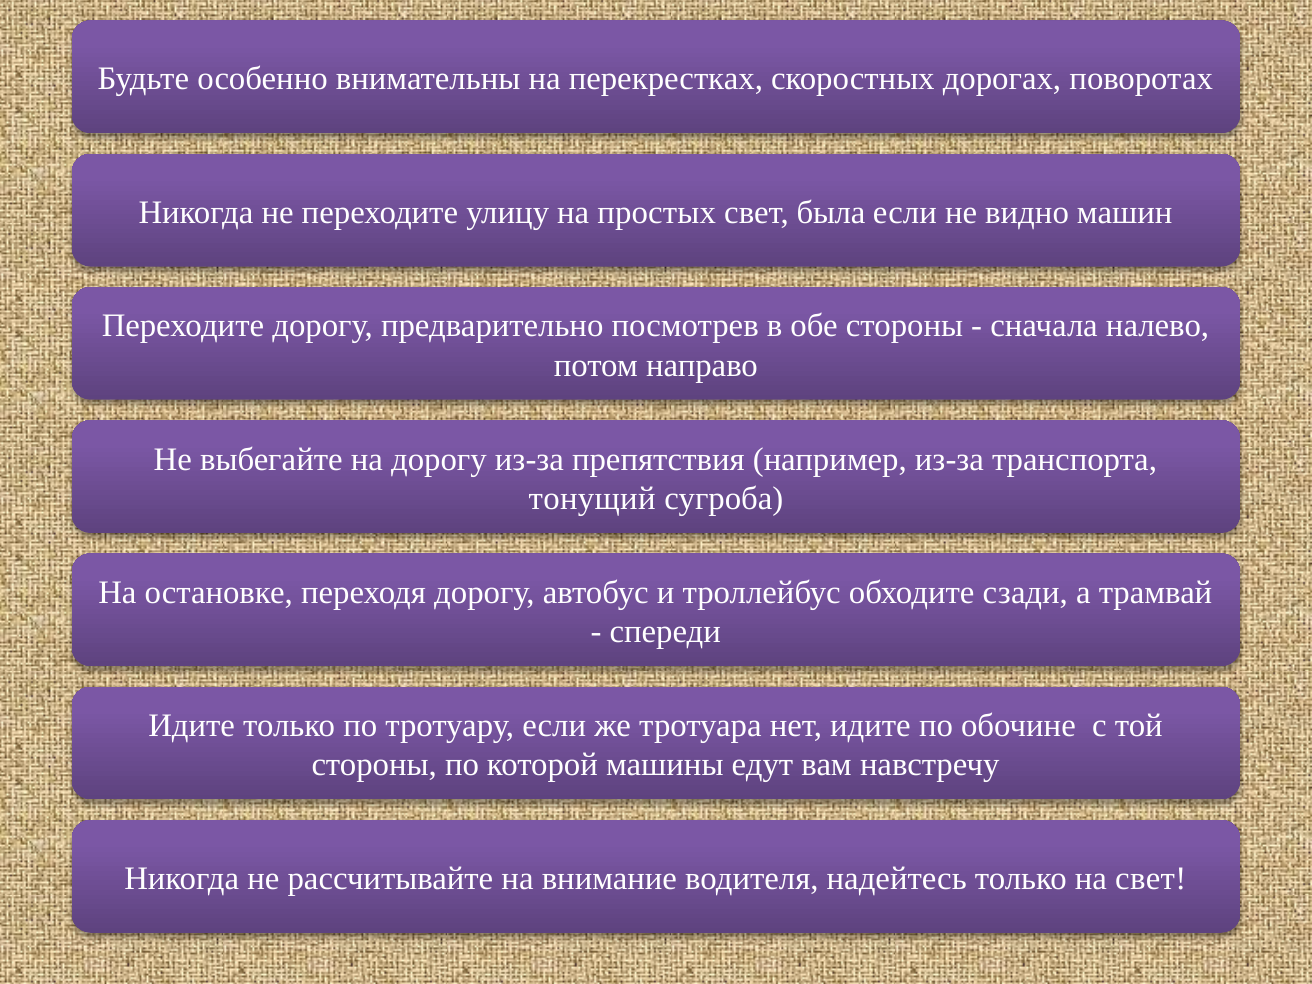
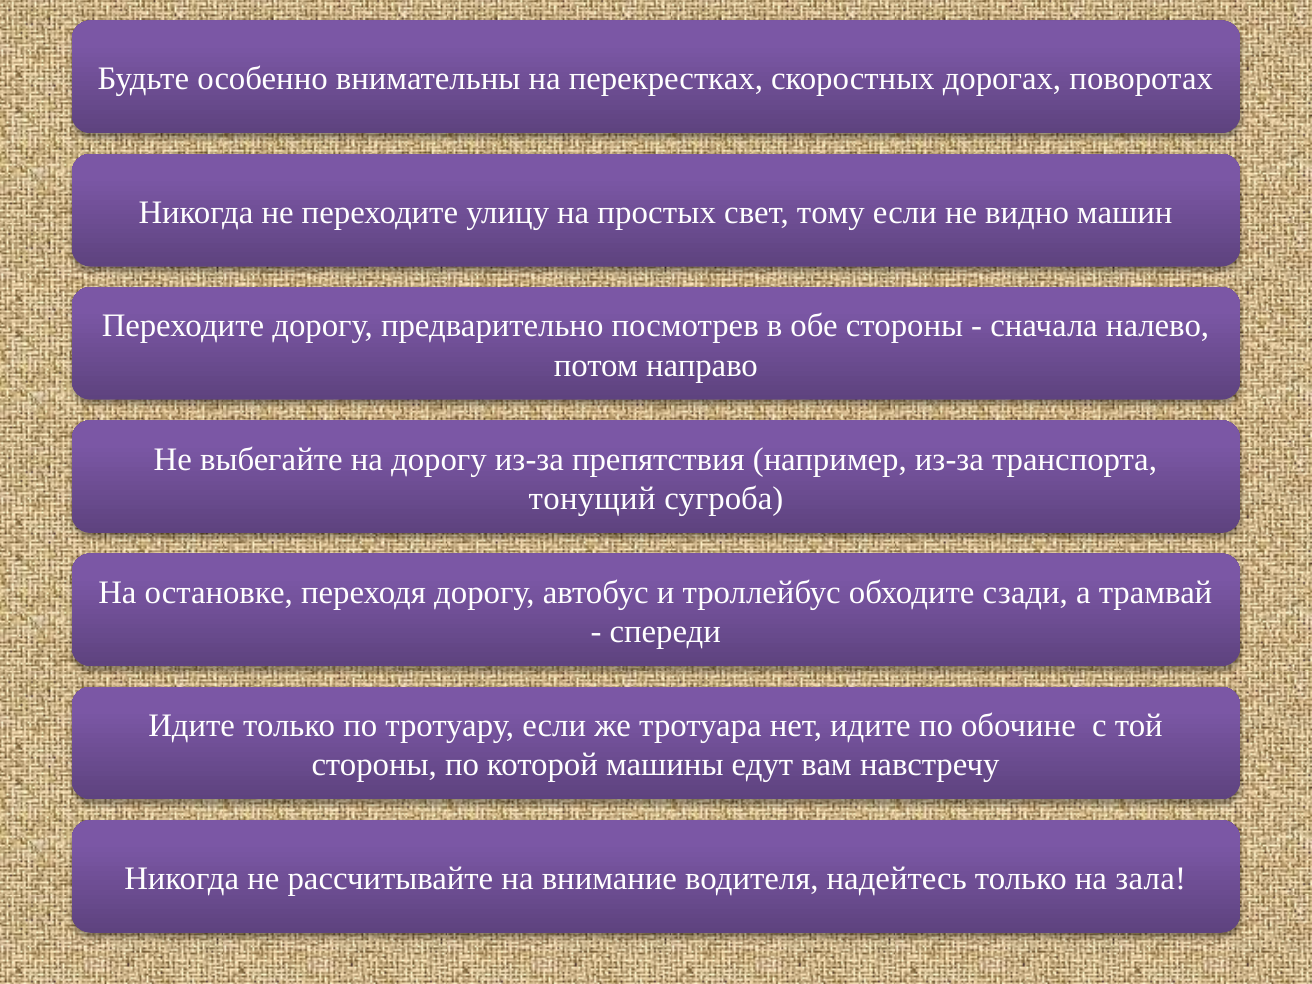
была: была -> тому
на свет: свет -> зала
